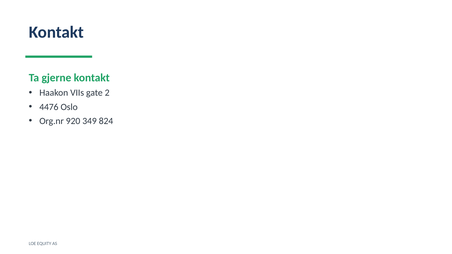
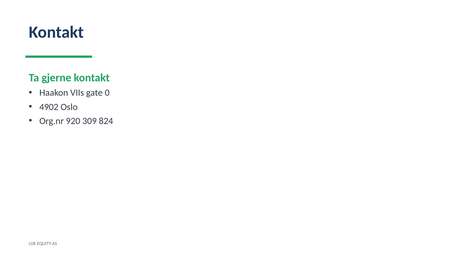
2: 2 -> 0
4476: 4476 -> 4902
349: 349 -> 309
